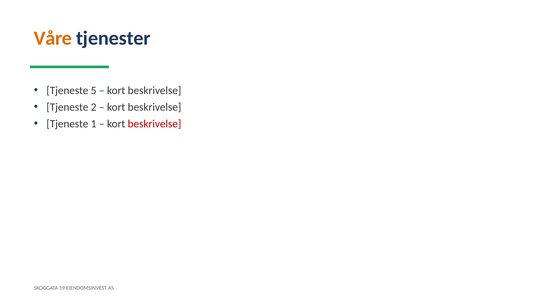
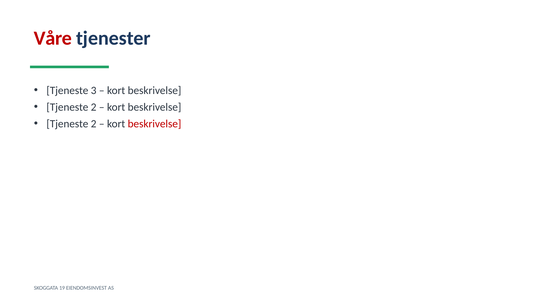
Våre colour: orange -> red
5: 5 -> 3
1 at (94, 124): 1 -> 2
